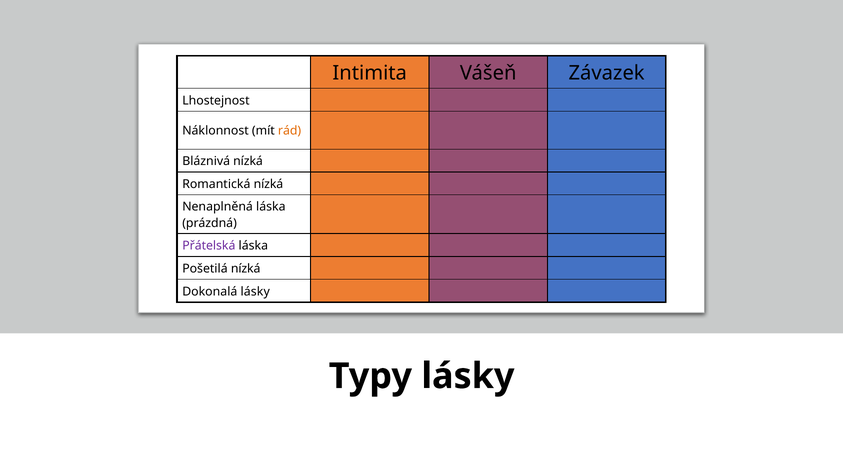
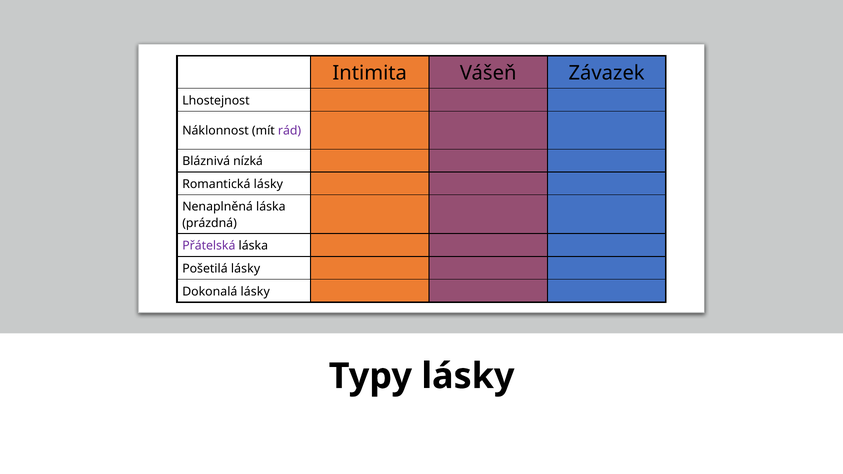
rád colour: orange -> purple
Romantická nízká: nízká -> lásky
Pošetilá nízká: nízká -> lásky
